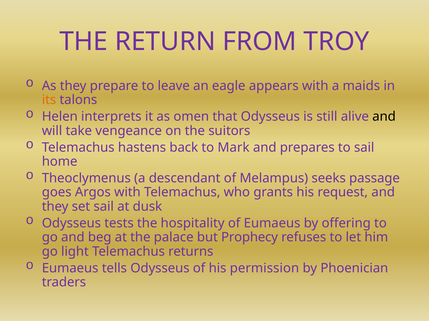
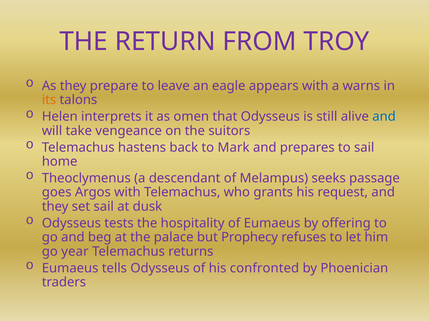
maids: maids -> warns
and at (384, 117) colour: black -> blue
light: light -> year
permission: permission -> confronted
